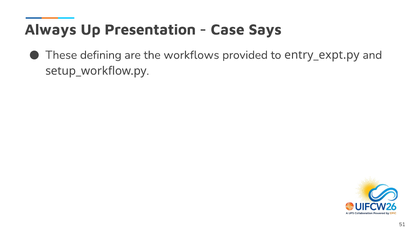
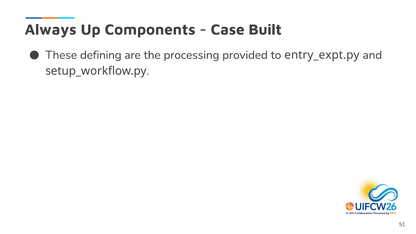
Presentation: Presentation -> Components
Says: Says -> Built
workflows: workflows -> processing
